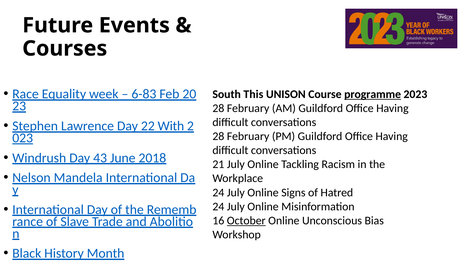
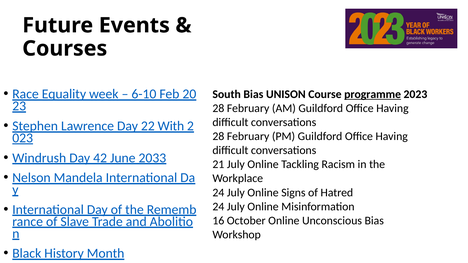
6-83: 6-83 -> 6-10
South This: This -> Bias
43: 43 -> 42
2018: 2018 -> 2033
October underline: present -> none
